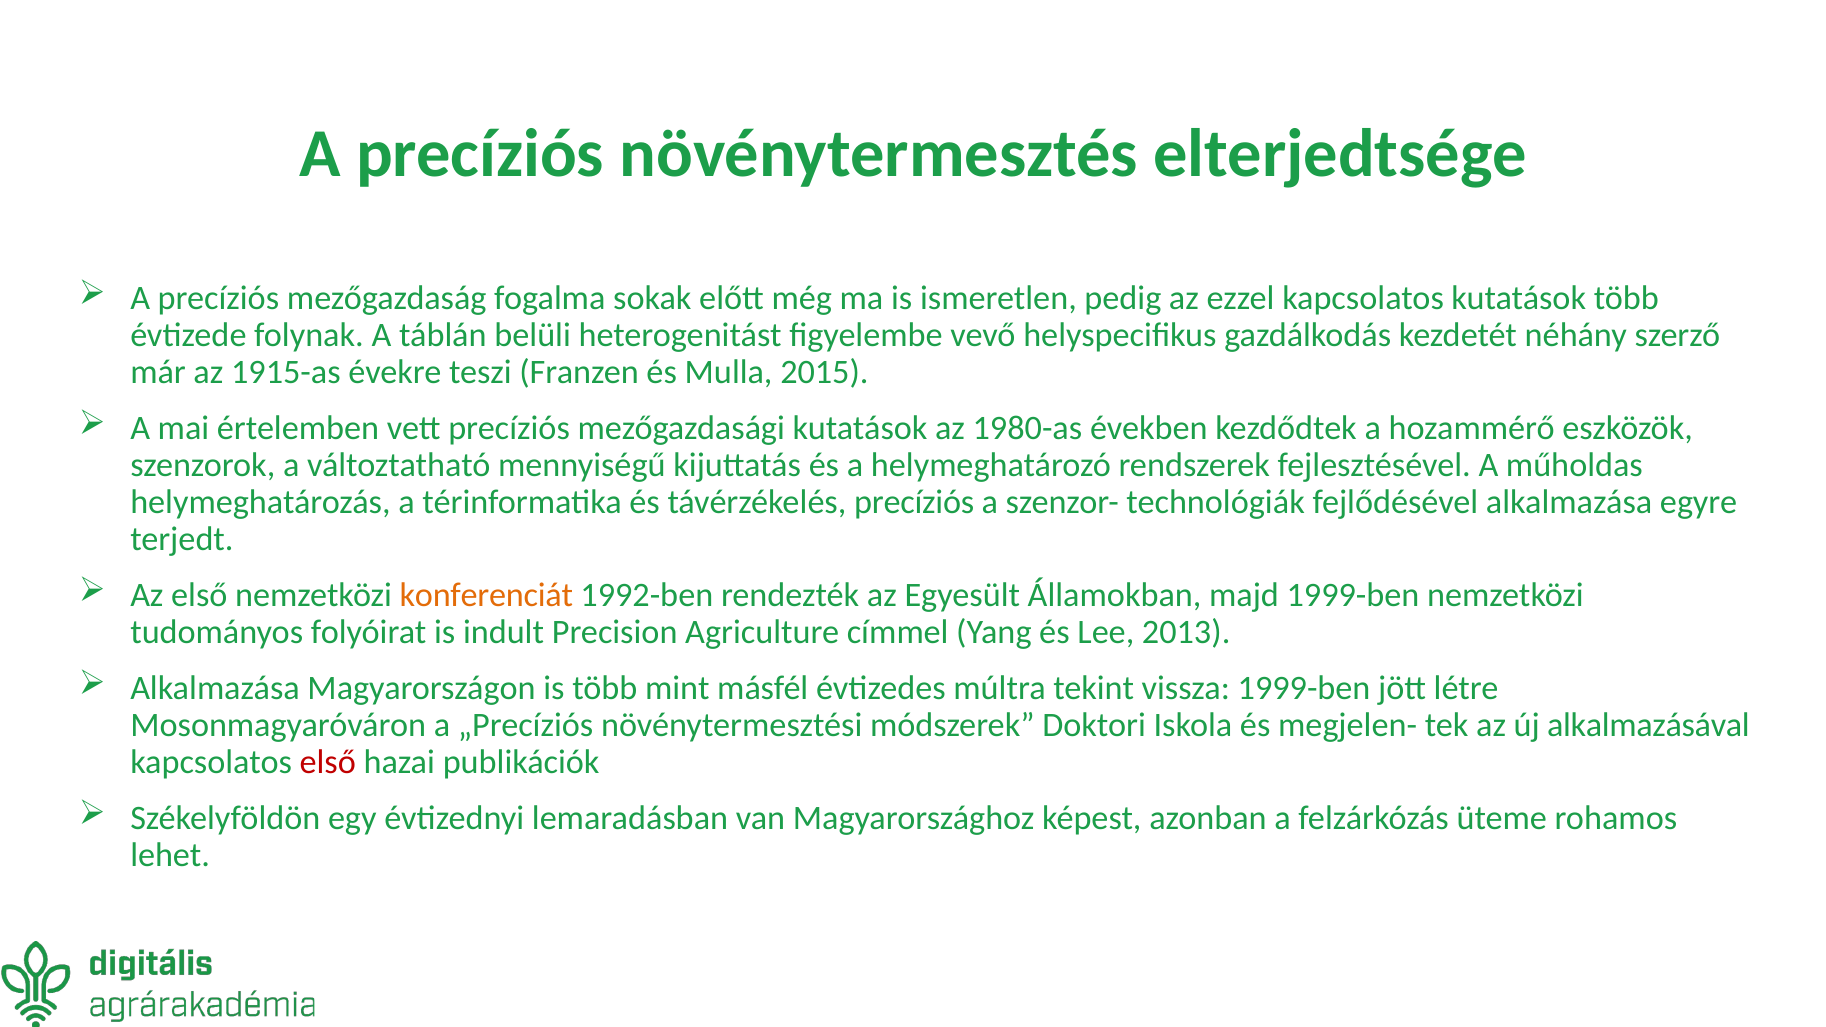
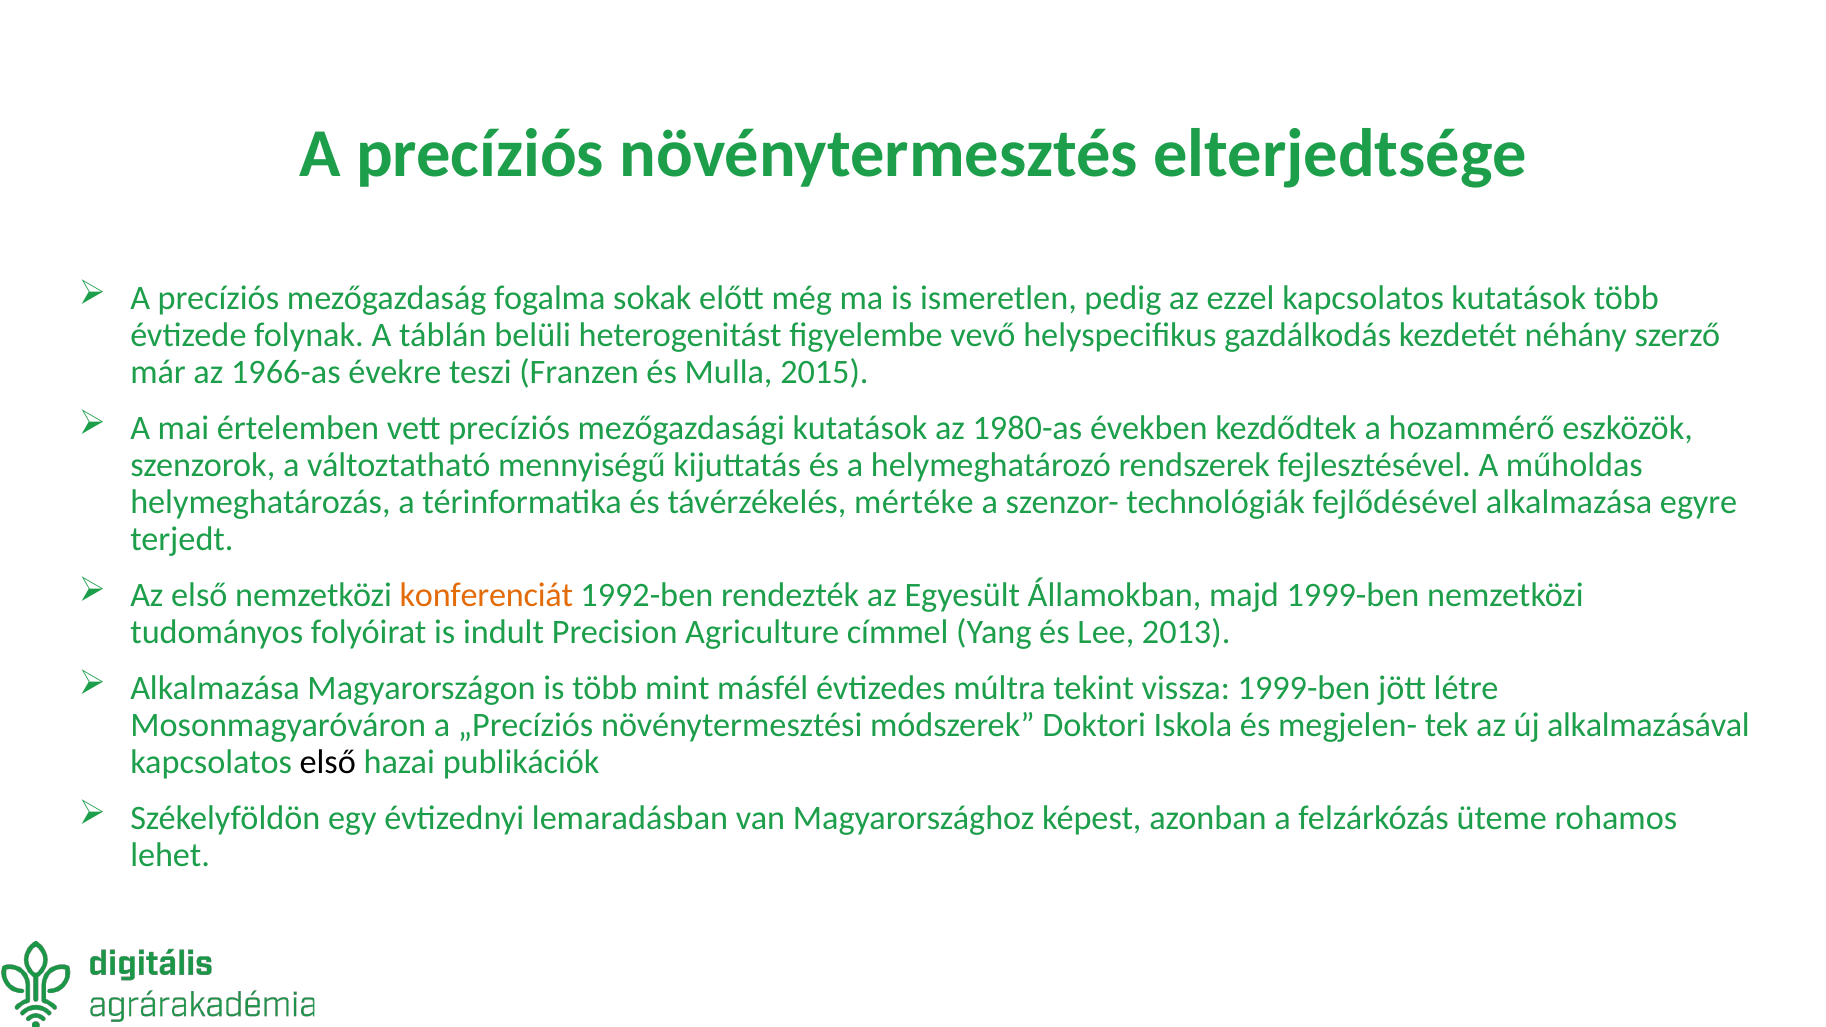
1915-as: 1915-as -> 1966-as
távérzékelés precíziós: precíziós -> mértéke
első at (328, 763) colour: red -> black
